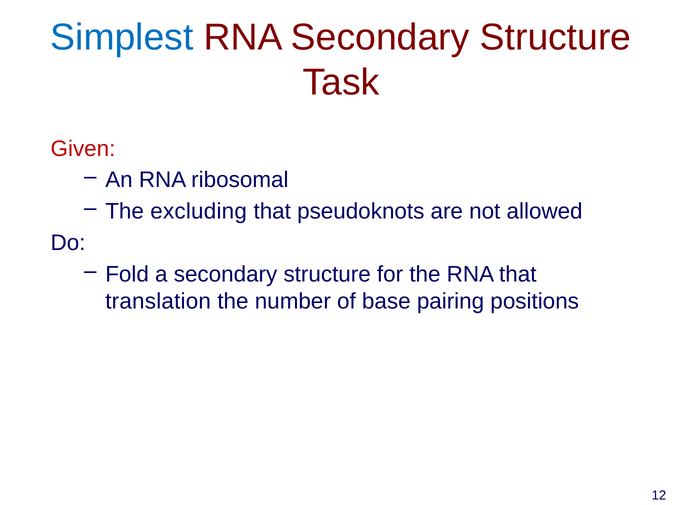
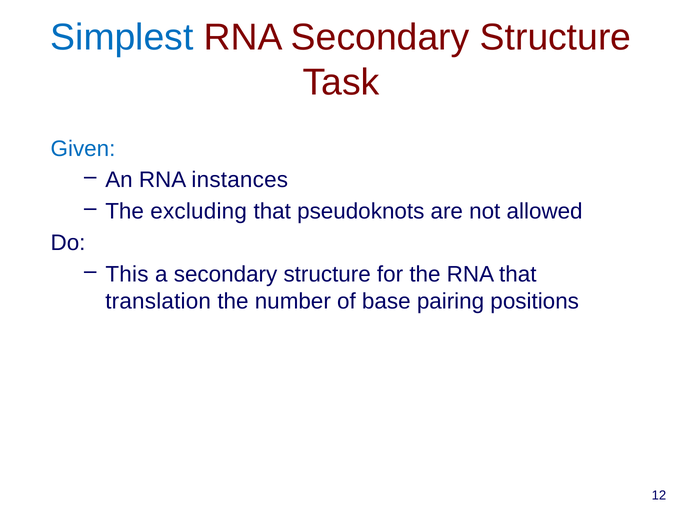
Given colour: red -> blue
ribosomal: ribosomal -> instances
Fold: Fold -> This
